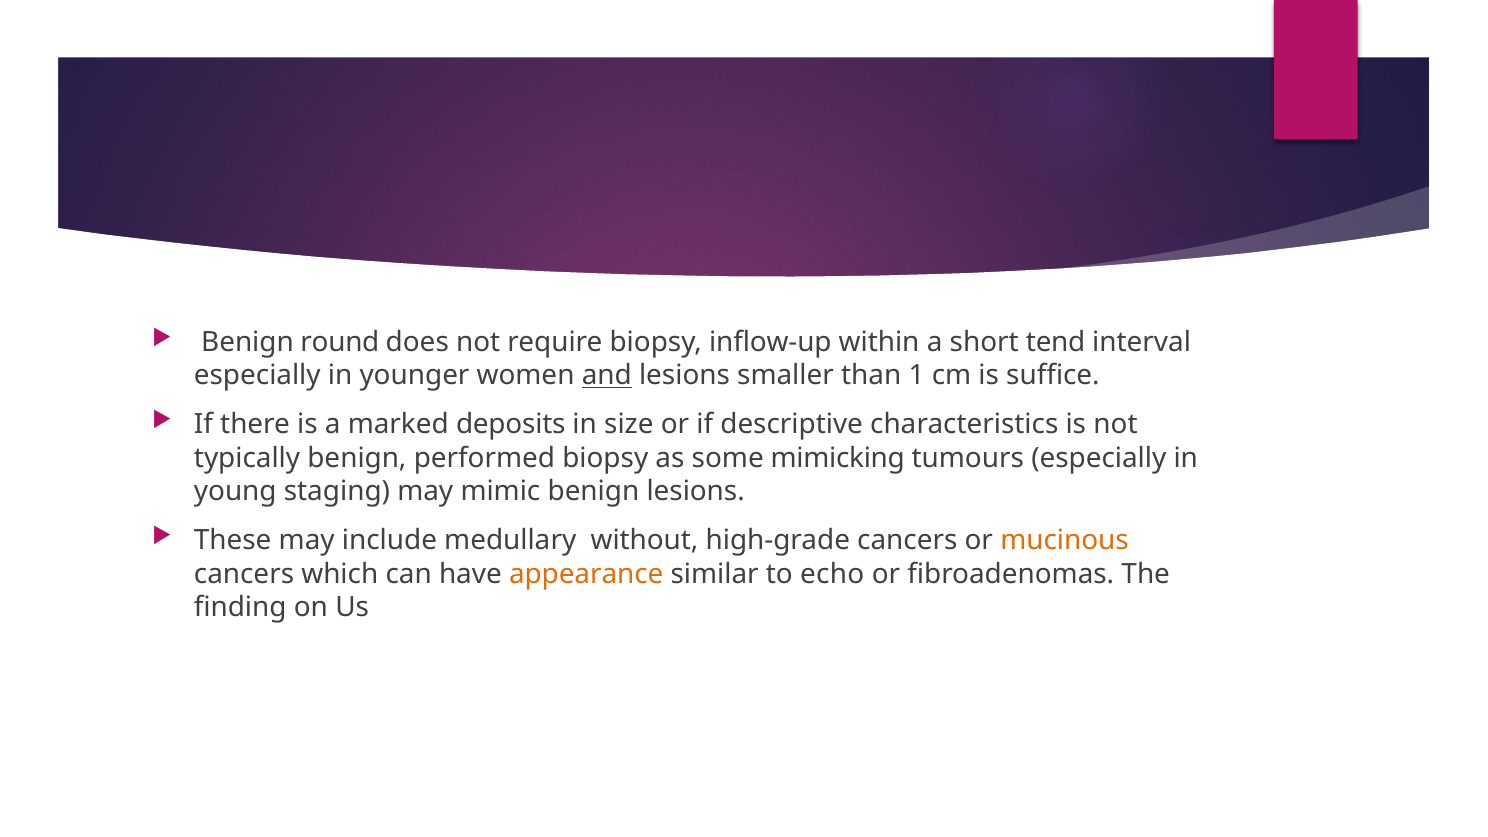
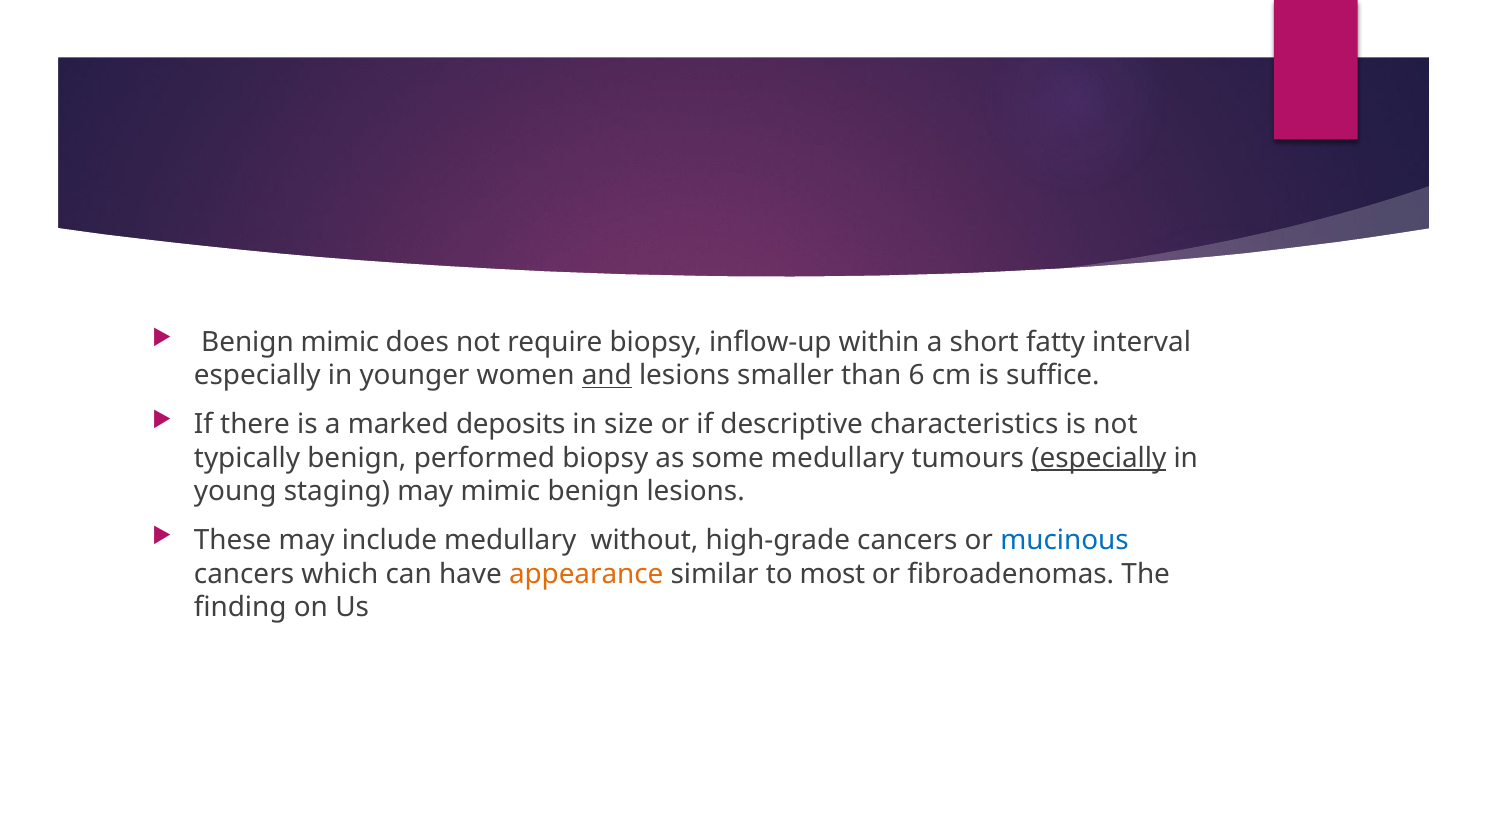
Benign round: round -> mimic
tend: tend -> fatty
1: 1 -> 6
some mimicking: mimicking -> medullary
especially at (1099, 458) underline: none -> present
mucinous colour: orange -> blue
echo: echo -> most
